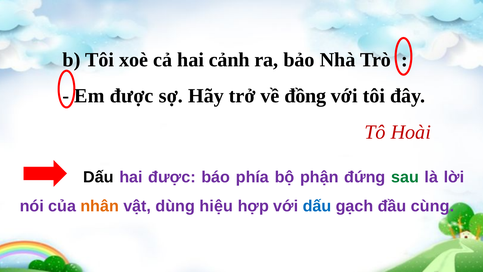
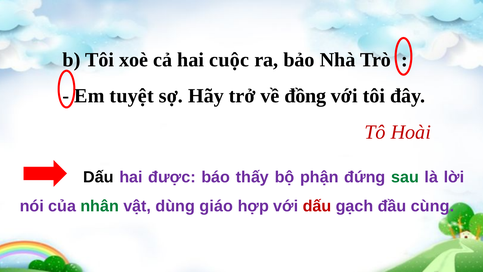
cảnh: cảnh -> cuộc
Em được: được -> tuyệt
phía: phía -> thấy
nhân colour: orange -> green
hiệu: hiệu -> giáo
dấu at (317, 206) colour: blue -> red
